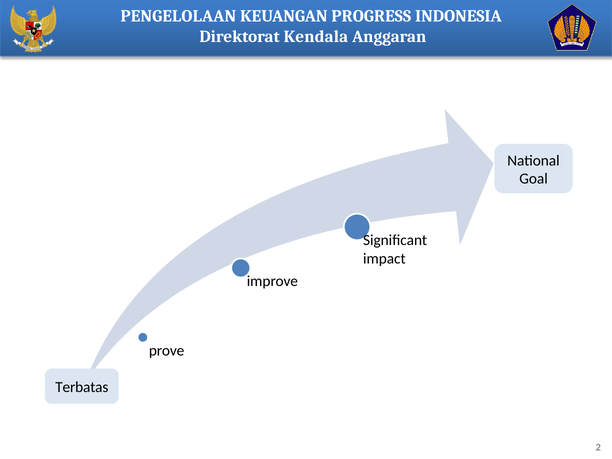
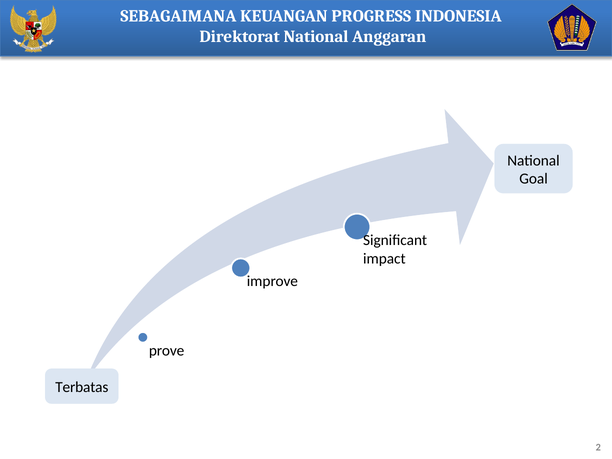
PENGELOLAAN: PENGELOLAAN -> SEBAGAIMANA
Direktorat Kendala: Kendala -> National
